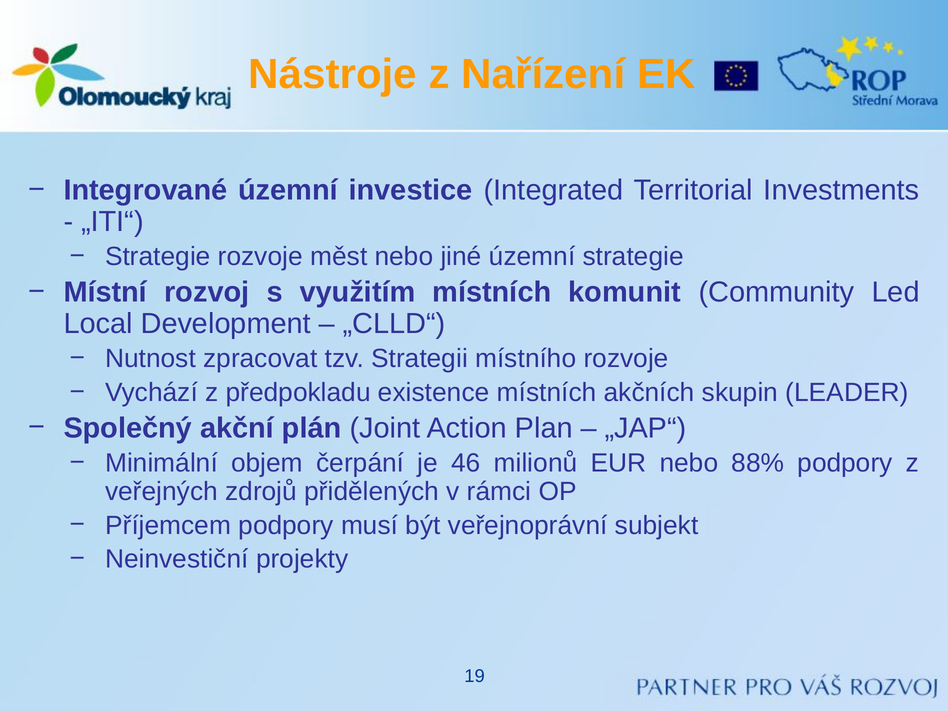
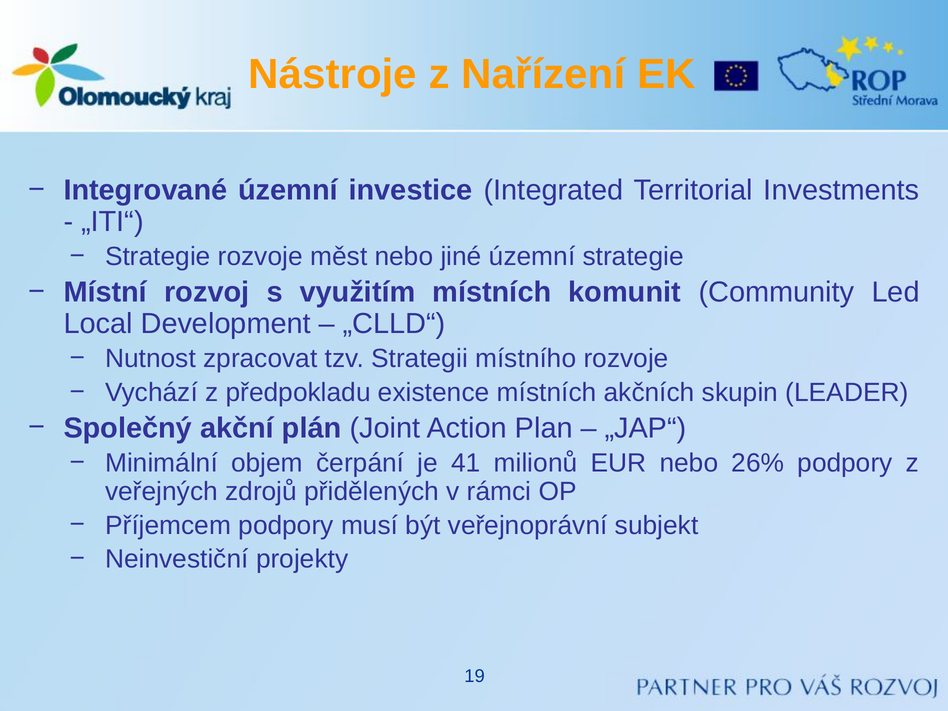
46: 46 -> 41
88%: 88% -> 26%
